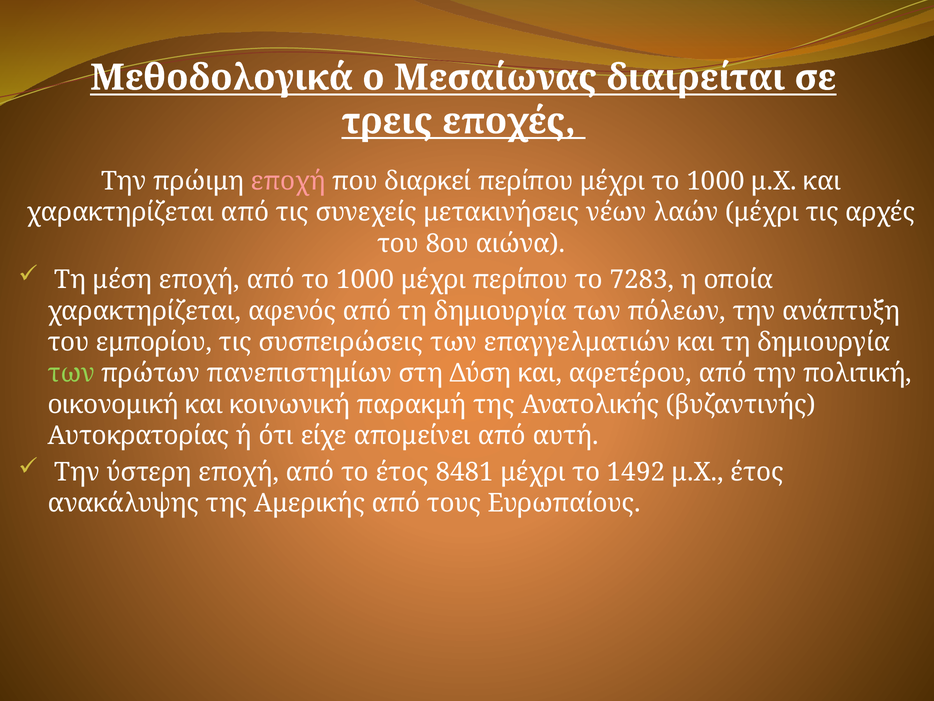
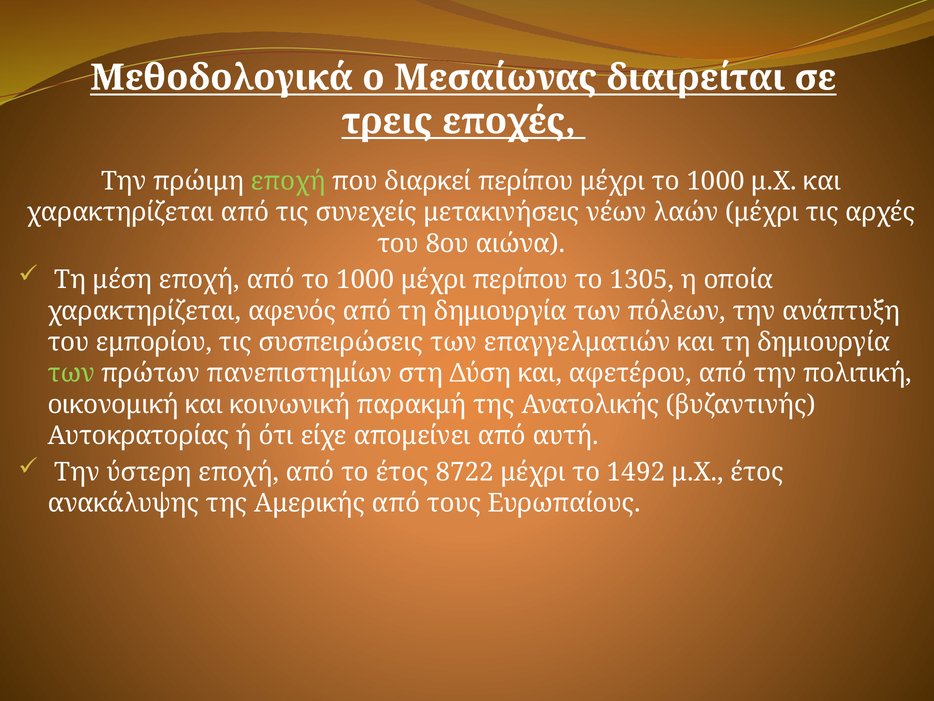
εποχή at (288, 181) colour: pink -> light green
7283: 7283 -> 1305
8481: 8481 -> 8722
